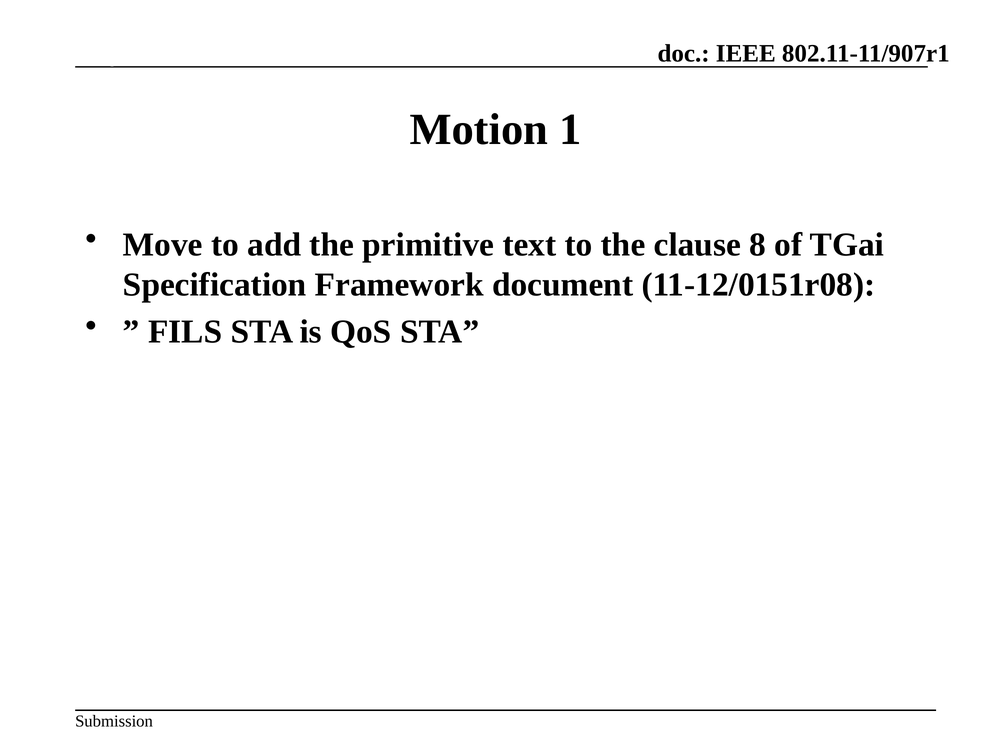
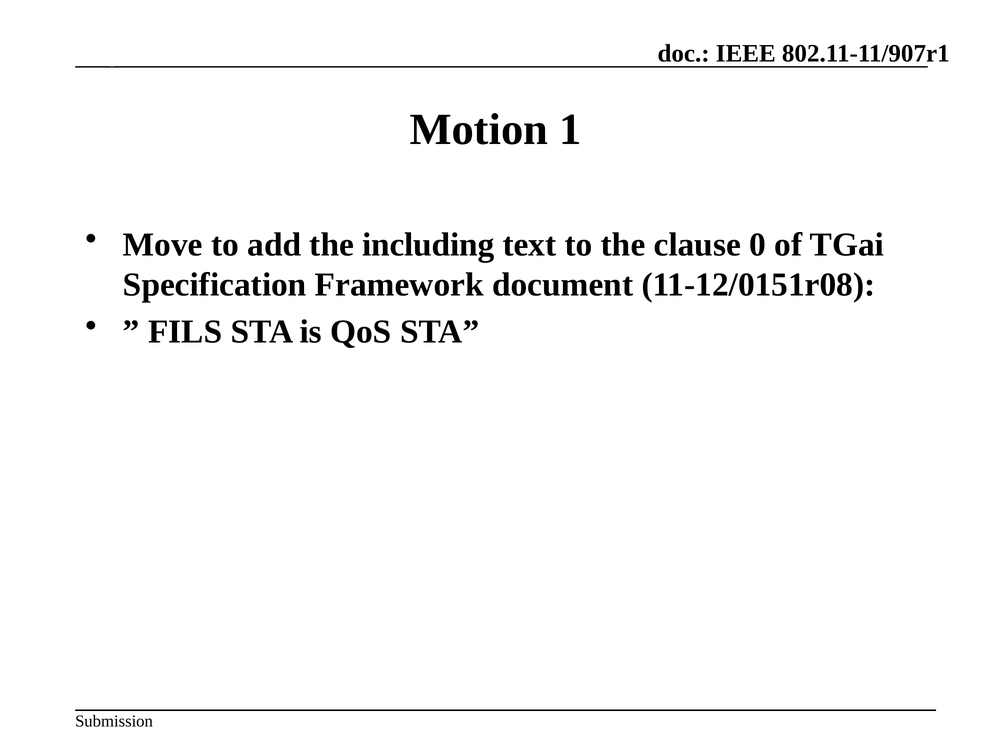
primitive: primitive -> including
8: 8 -> 0
